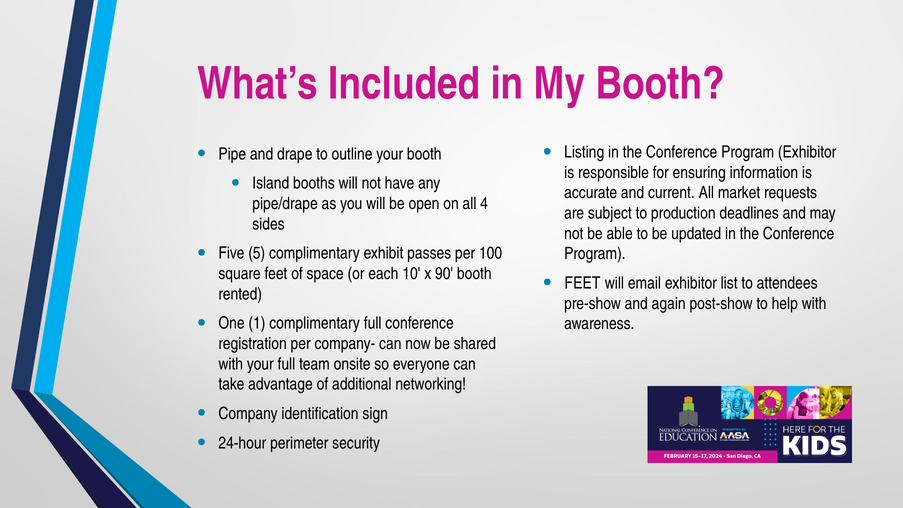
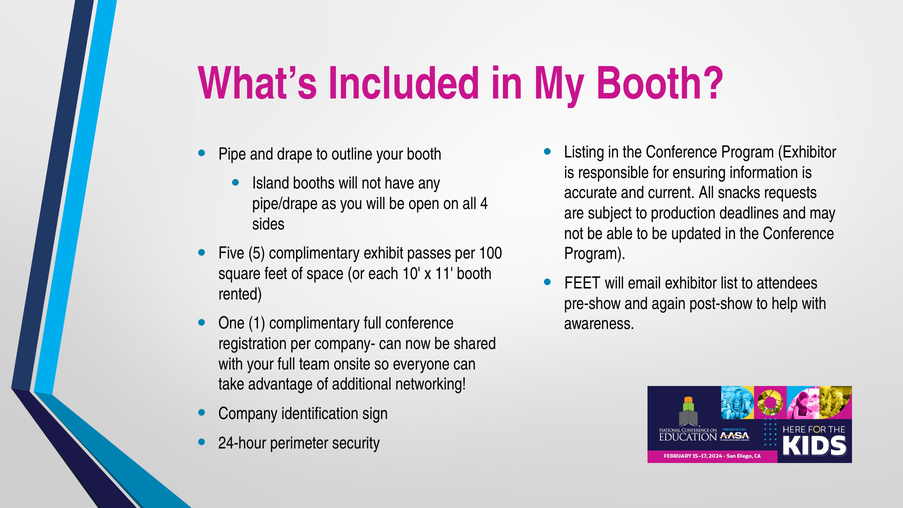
market: market -> snacks
90: 90 -> 11
